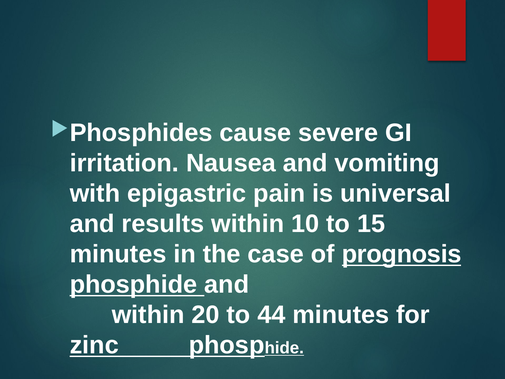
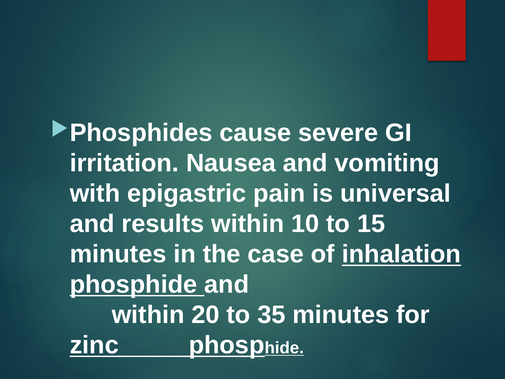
prognosis: prognosis -> inhalation
44: 44 -> 35
